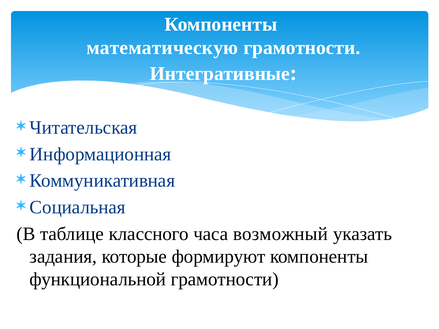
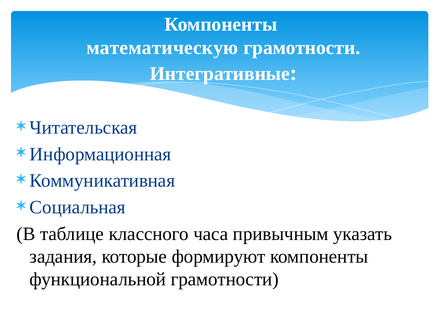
возможный: возможный -> привычным
